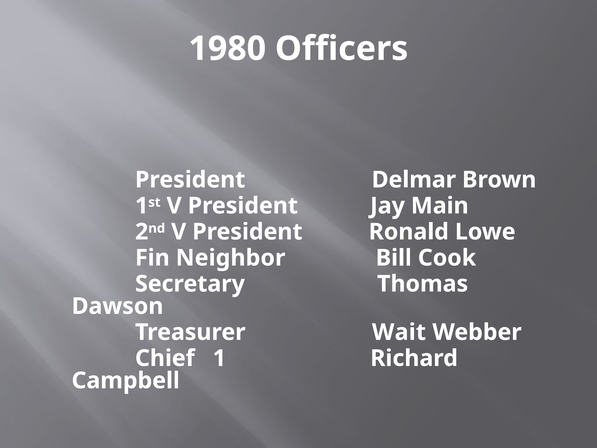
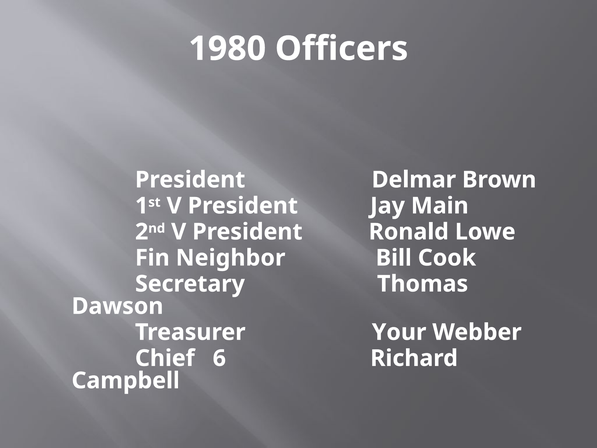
Wait: Wait -> Your
Chief 1: 1 -> 6
